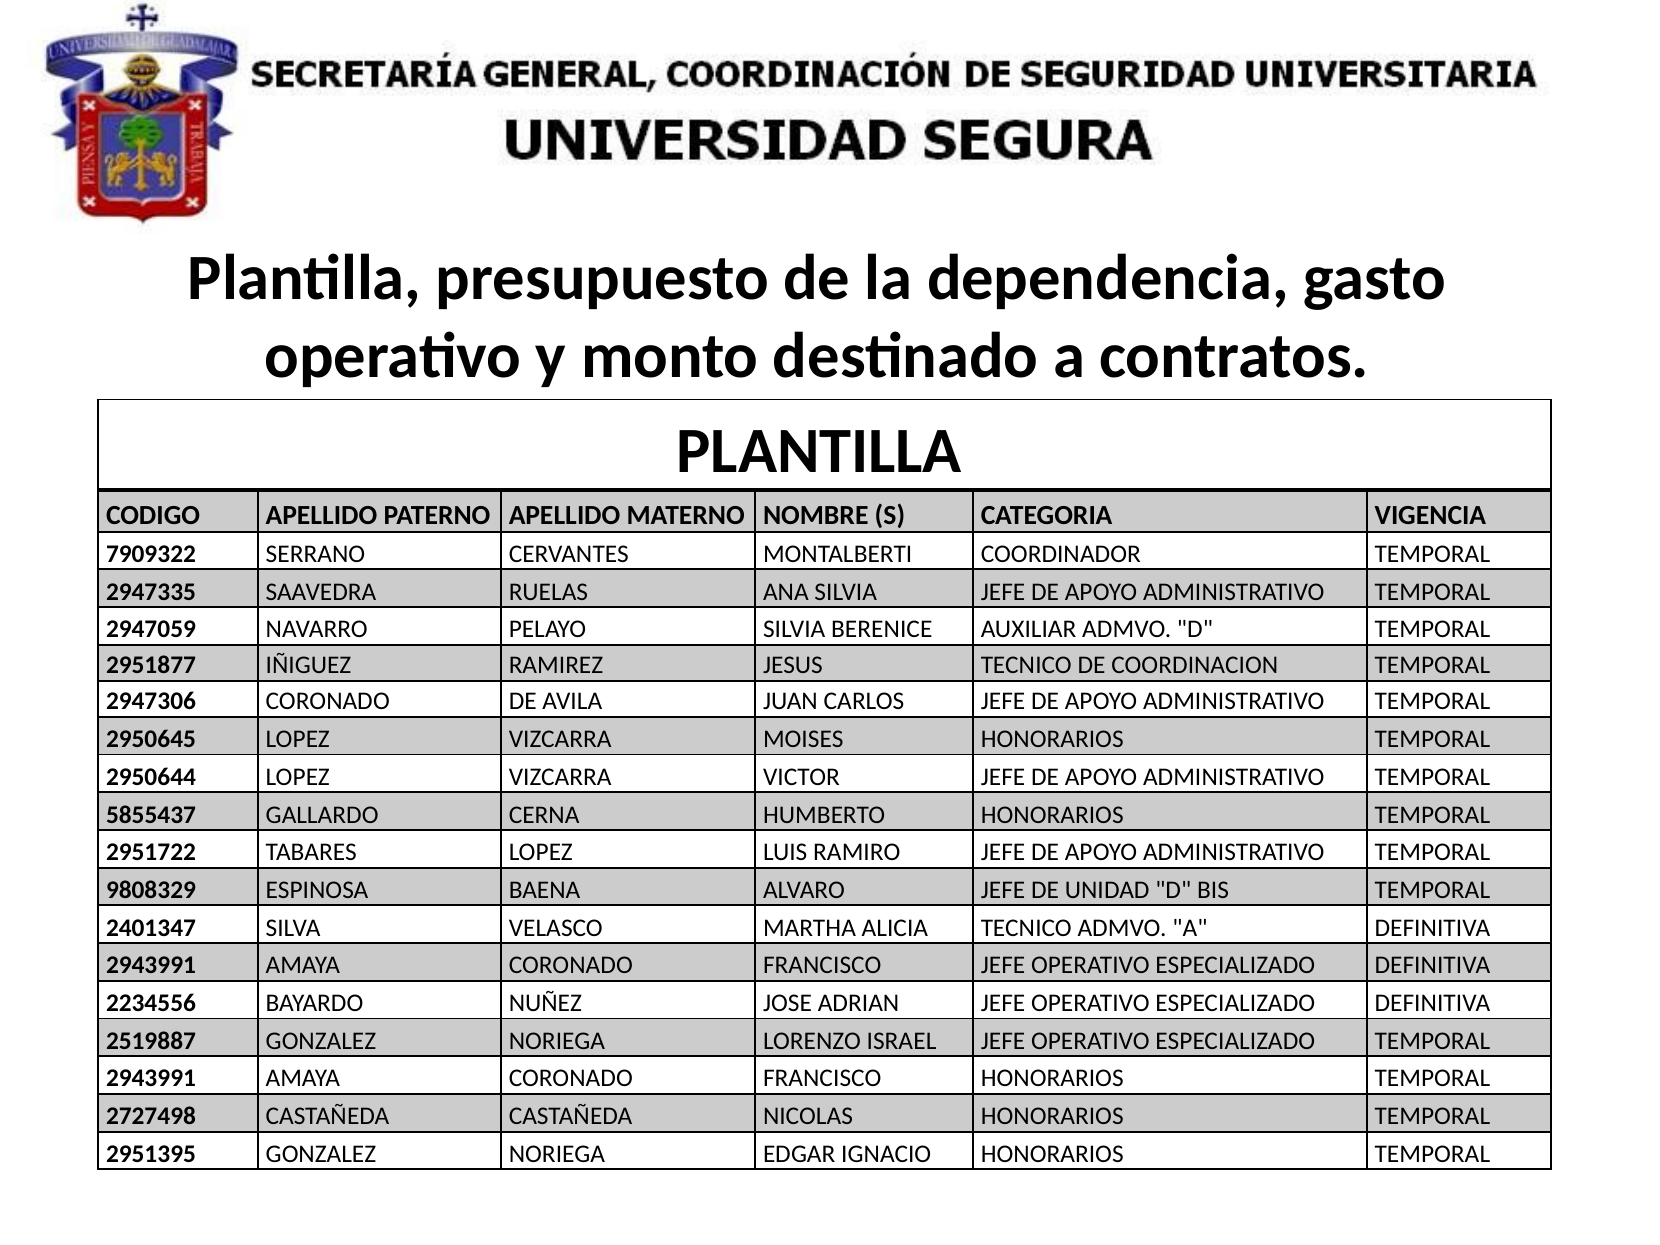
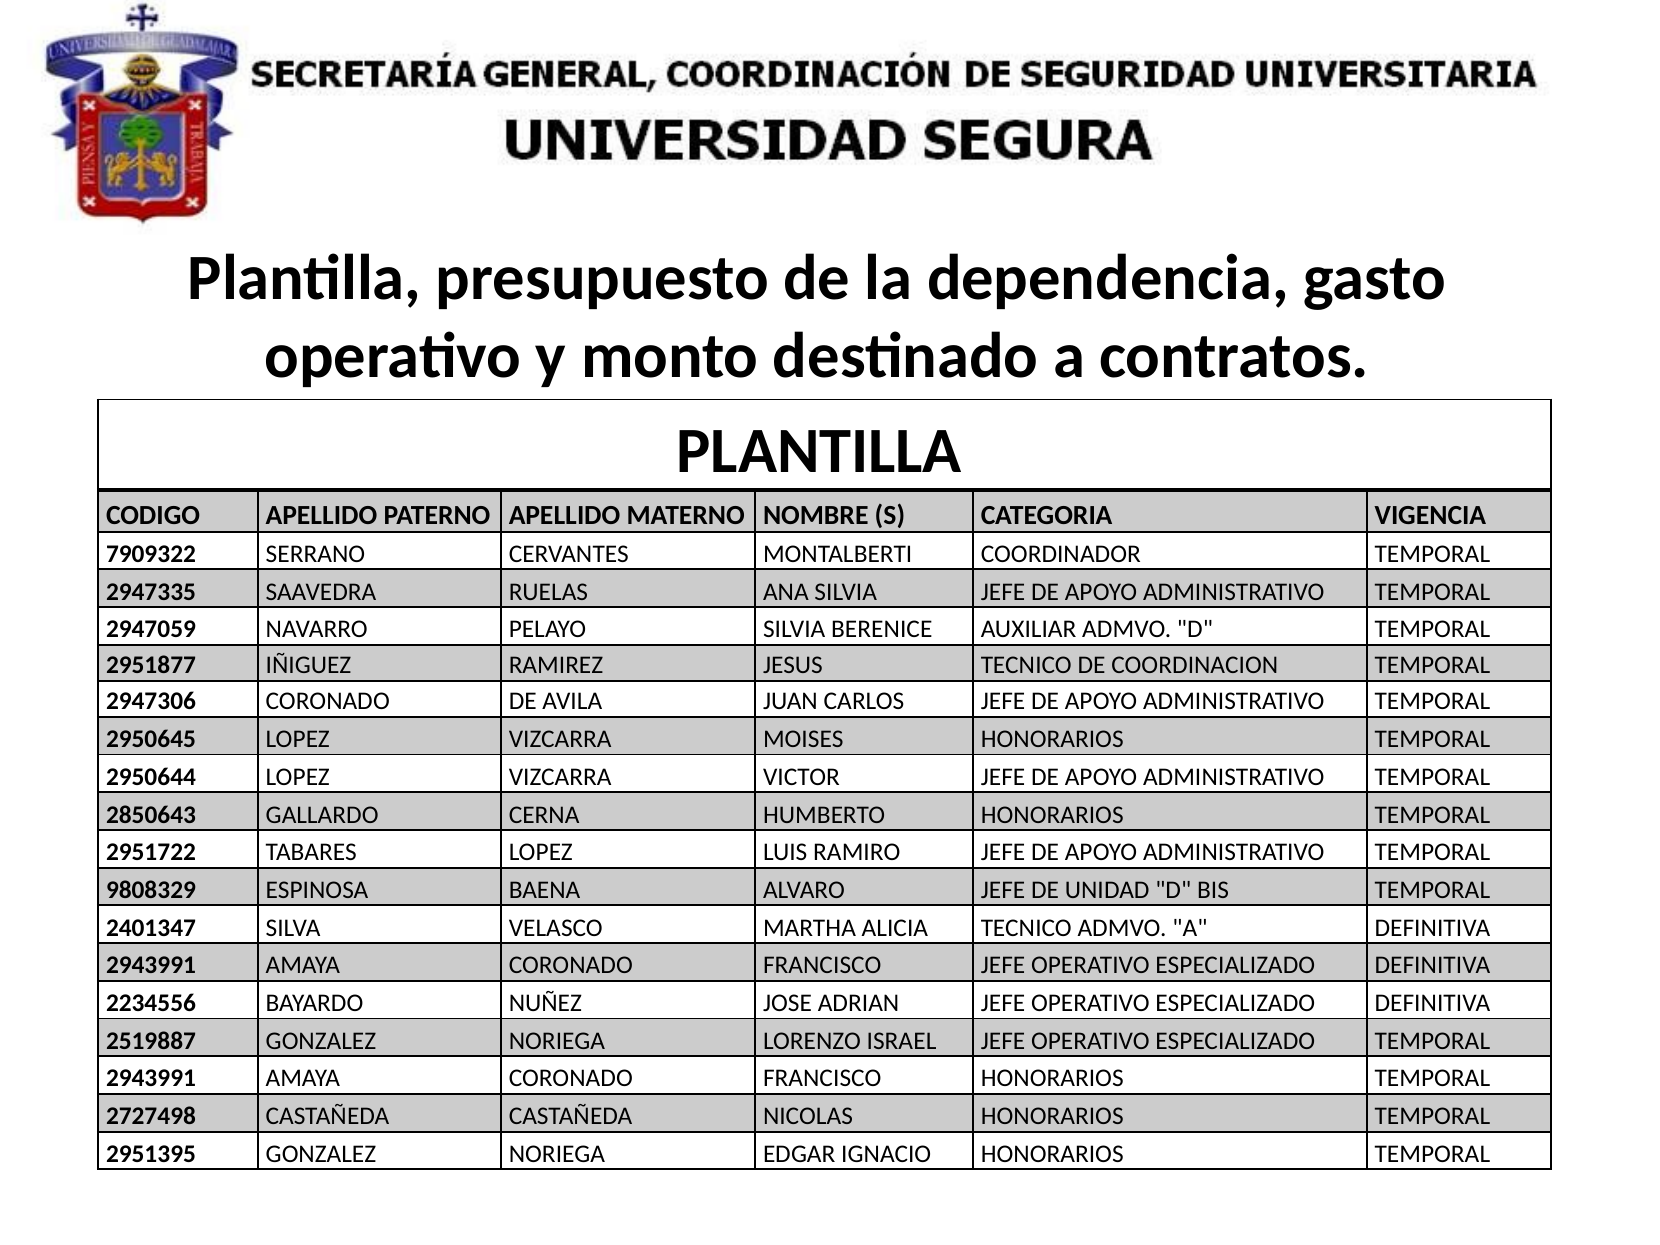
5855437: 5855437 -> 2850643
